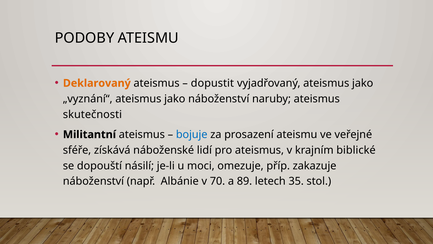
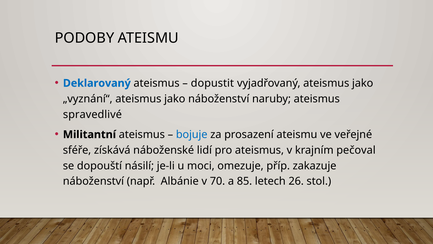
Deklarovaný colour: orange -> blue
skutečnosti: skutečnosti -> spravedlivé
biblické: biblické -> pečoval
89: 89 -> 85
35: 35 -> 26
